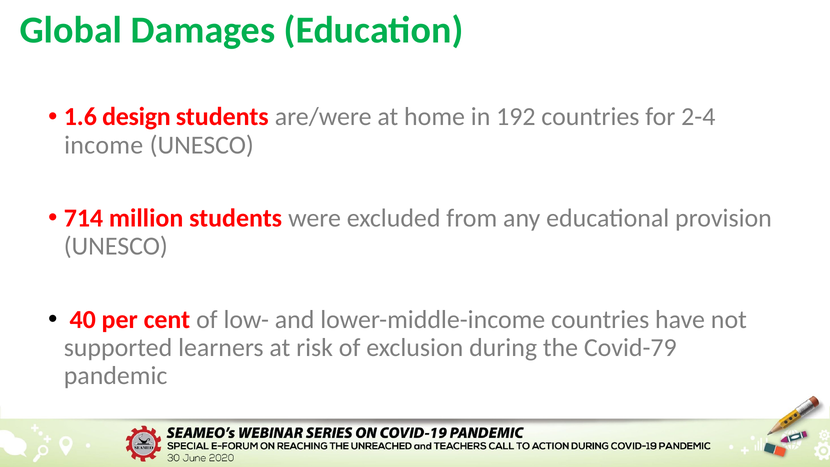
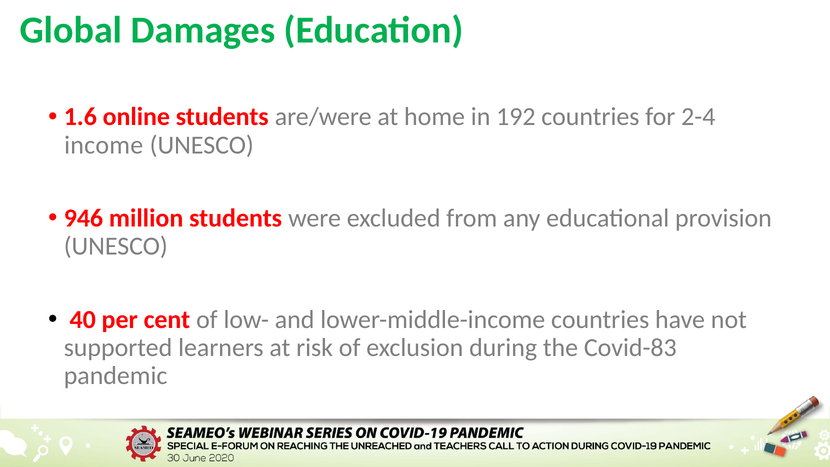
design: design -> online
714: 714 -> 946
Covid-79: Covid-79 -> Covid-83
